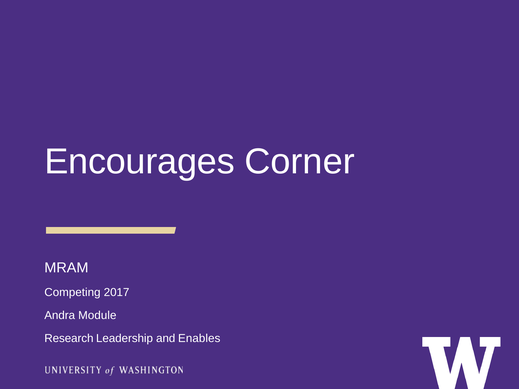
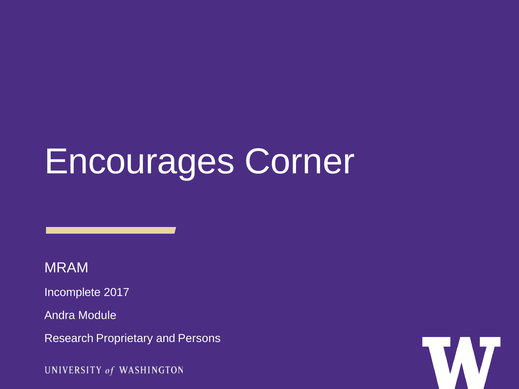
Competing: Competing -> Incomplete
Leadership: Leadership -> Proprietary
Enables: Enables -> Persons
